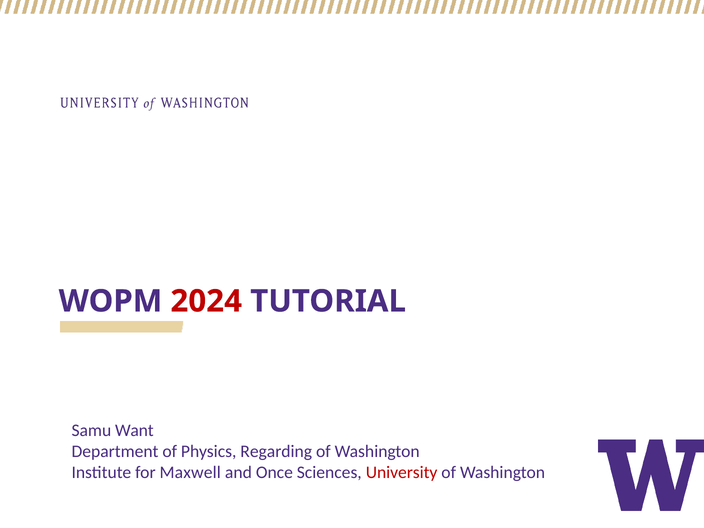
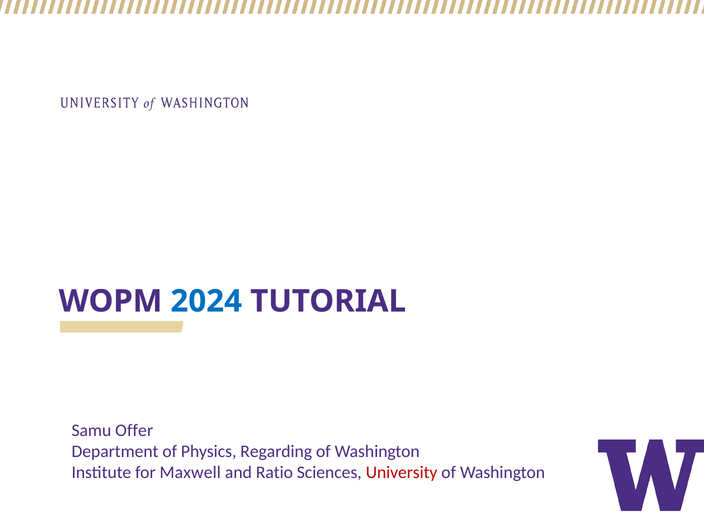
2024 colour: red -> blue
Want: Want -> Offer
Once: Once -> Ratio
